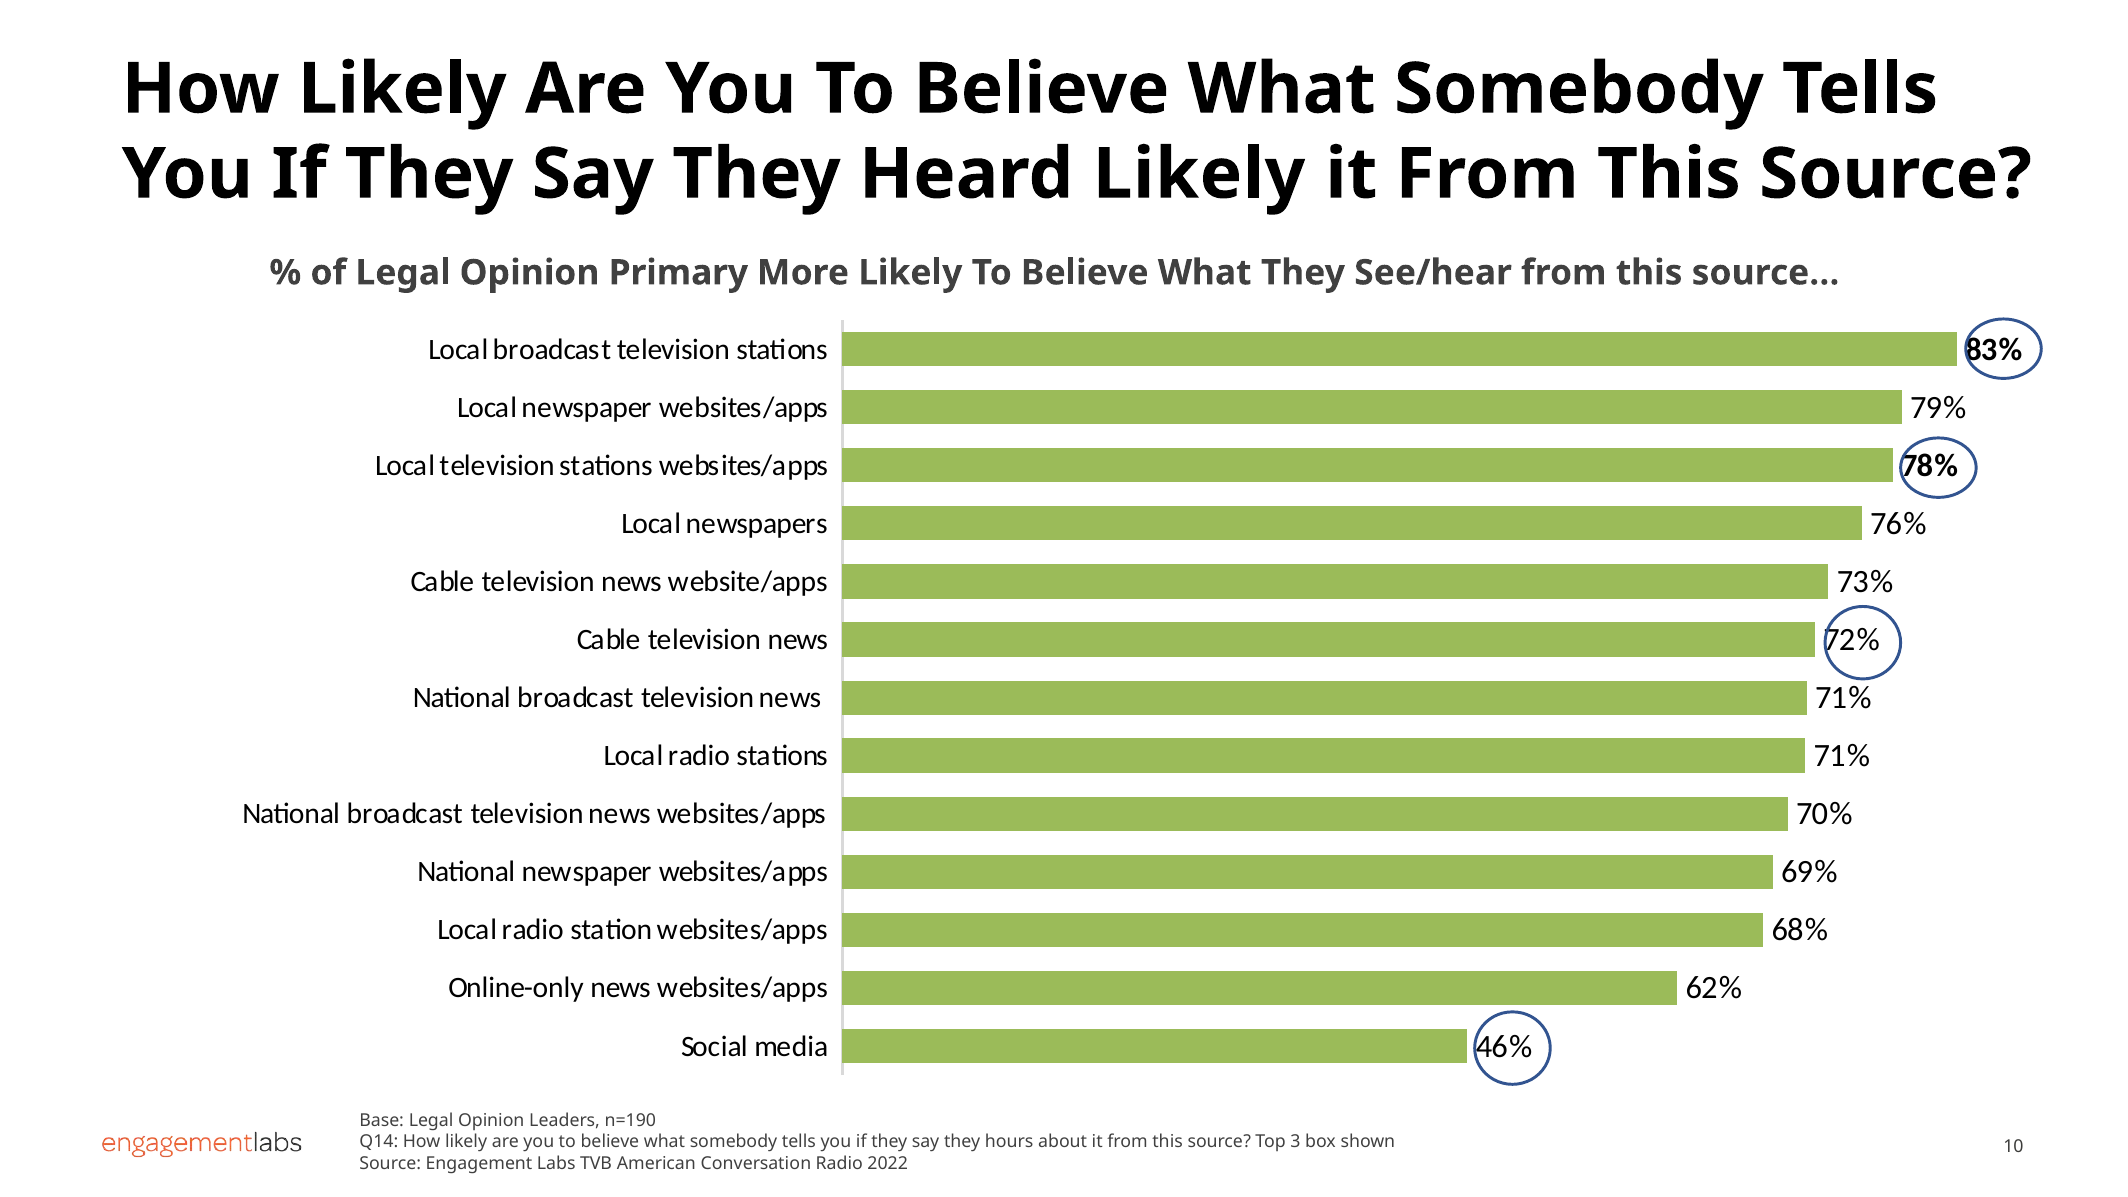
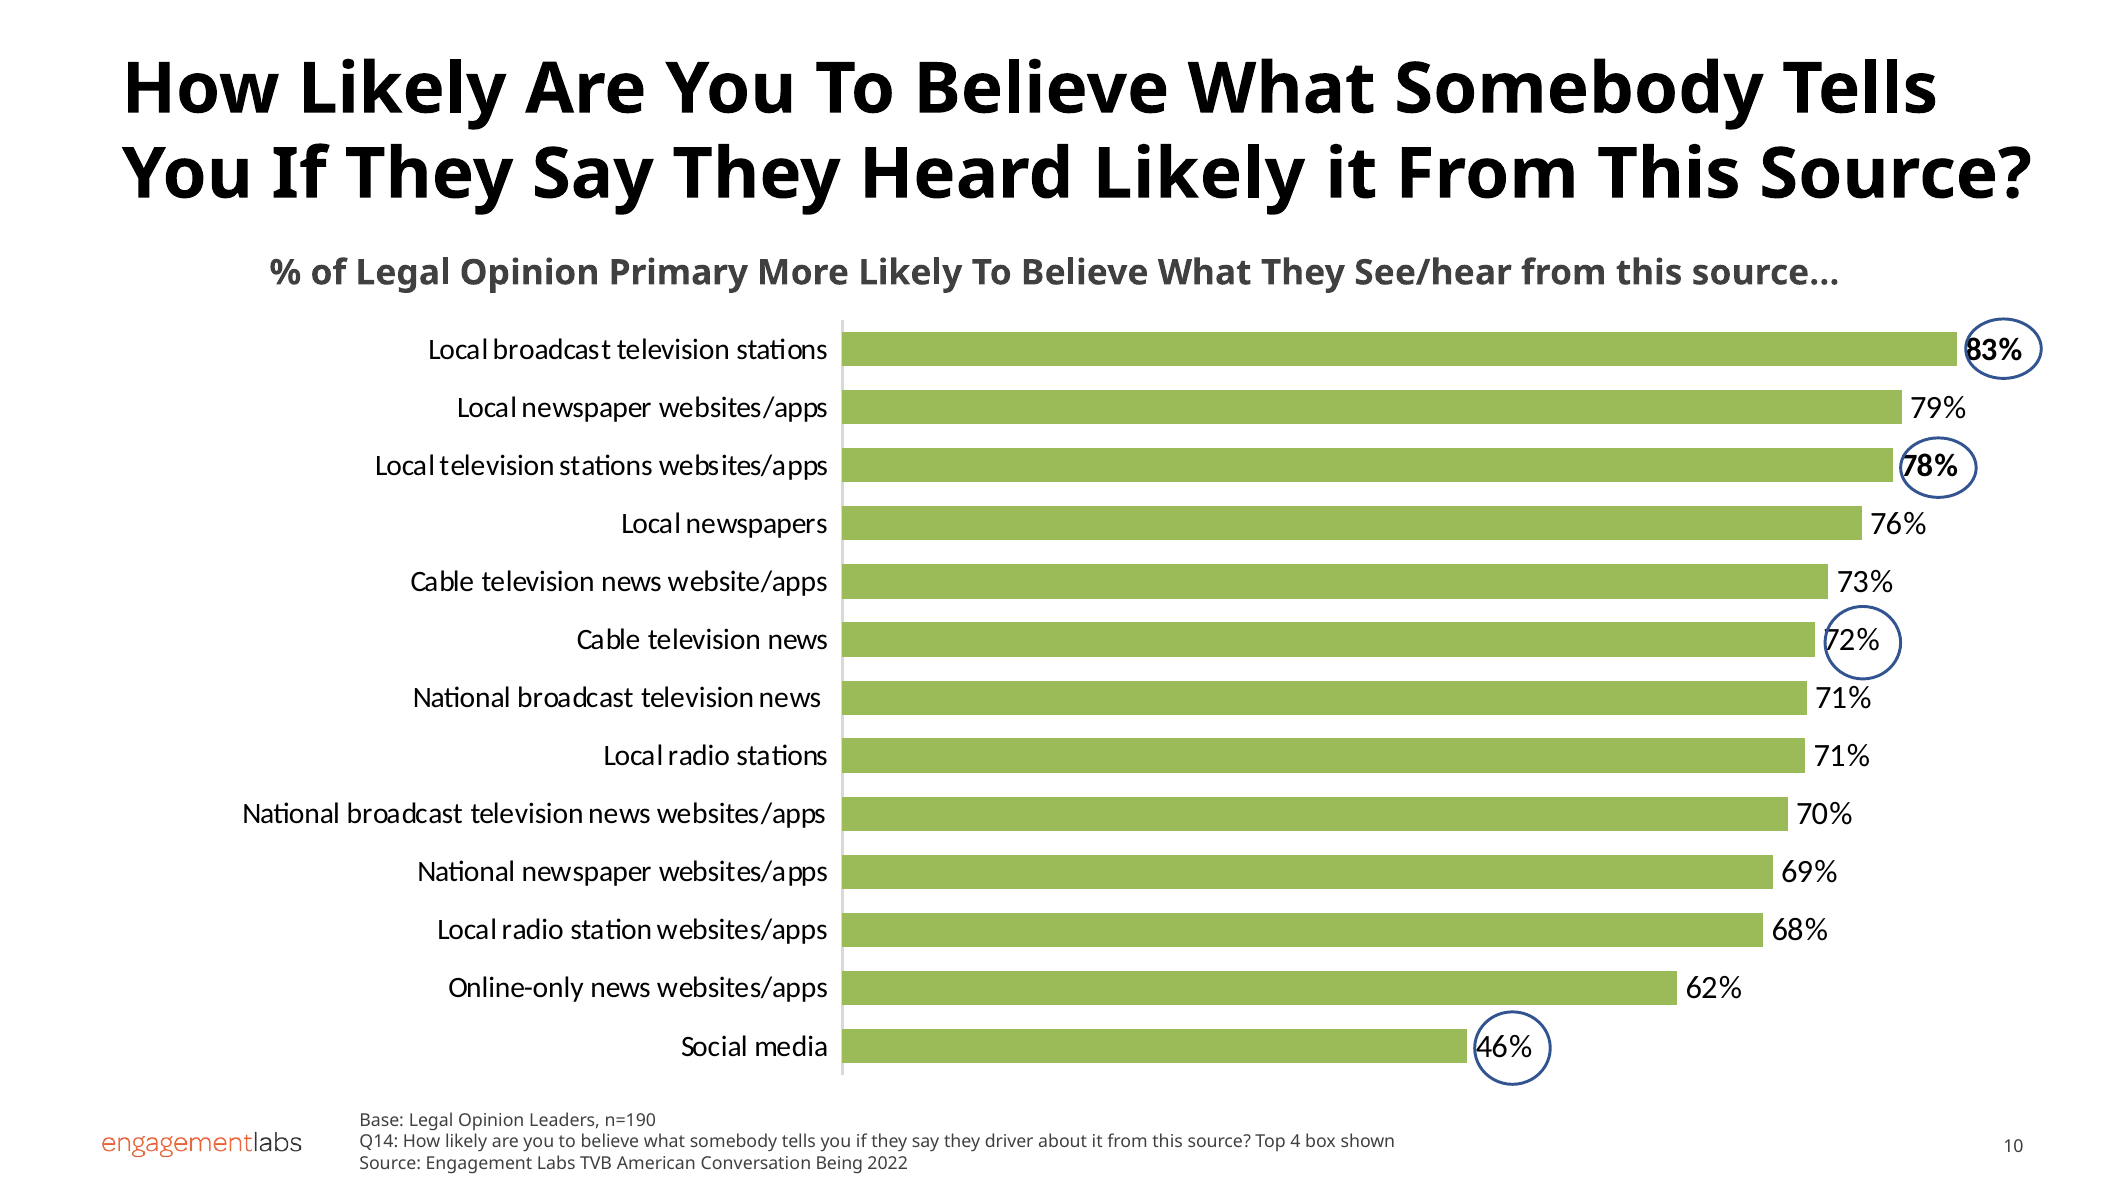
hours: hours -> driver
3: 3 -> 4
Conversation Radio: Radio -> Being
